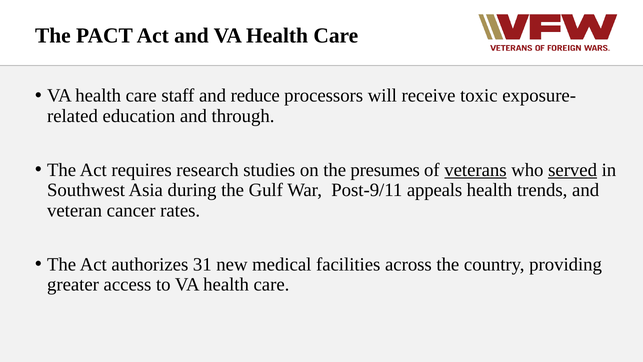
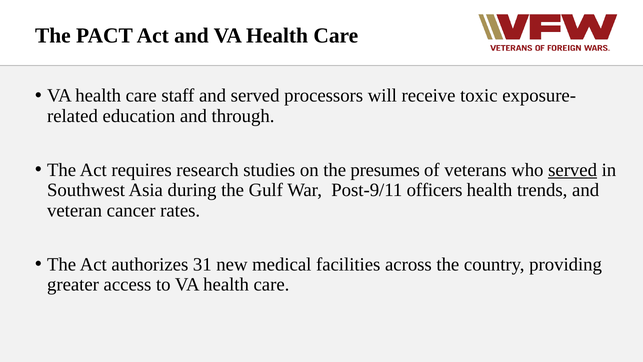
and reduce: reduce -> served
veterans underline: present -> none
appeals: appeals -> officers
